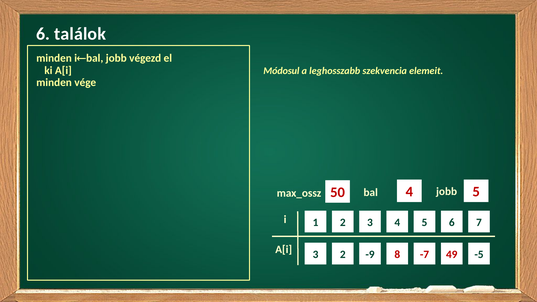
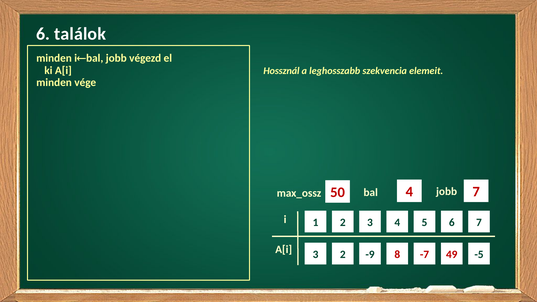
Módosul: Módosul -> Hossznál
jobb 5: 5 -> 7
